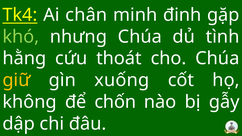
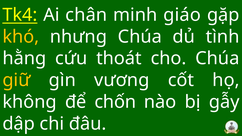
đinh: đinh -> giáo
khó colour: light green -> yellow
xuống: xuống -> vương
